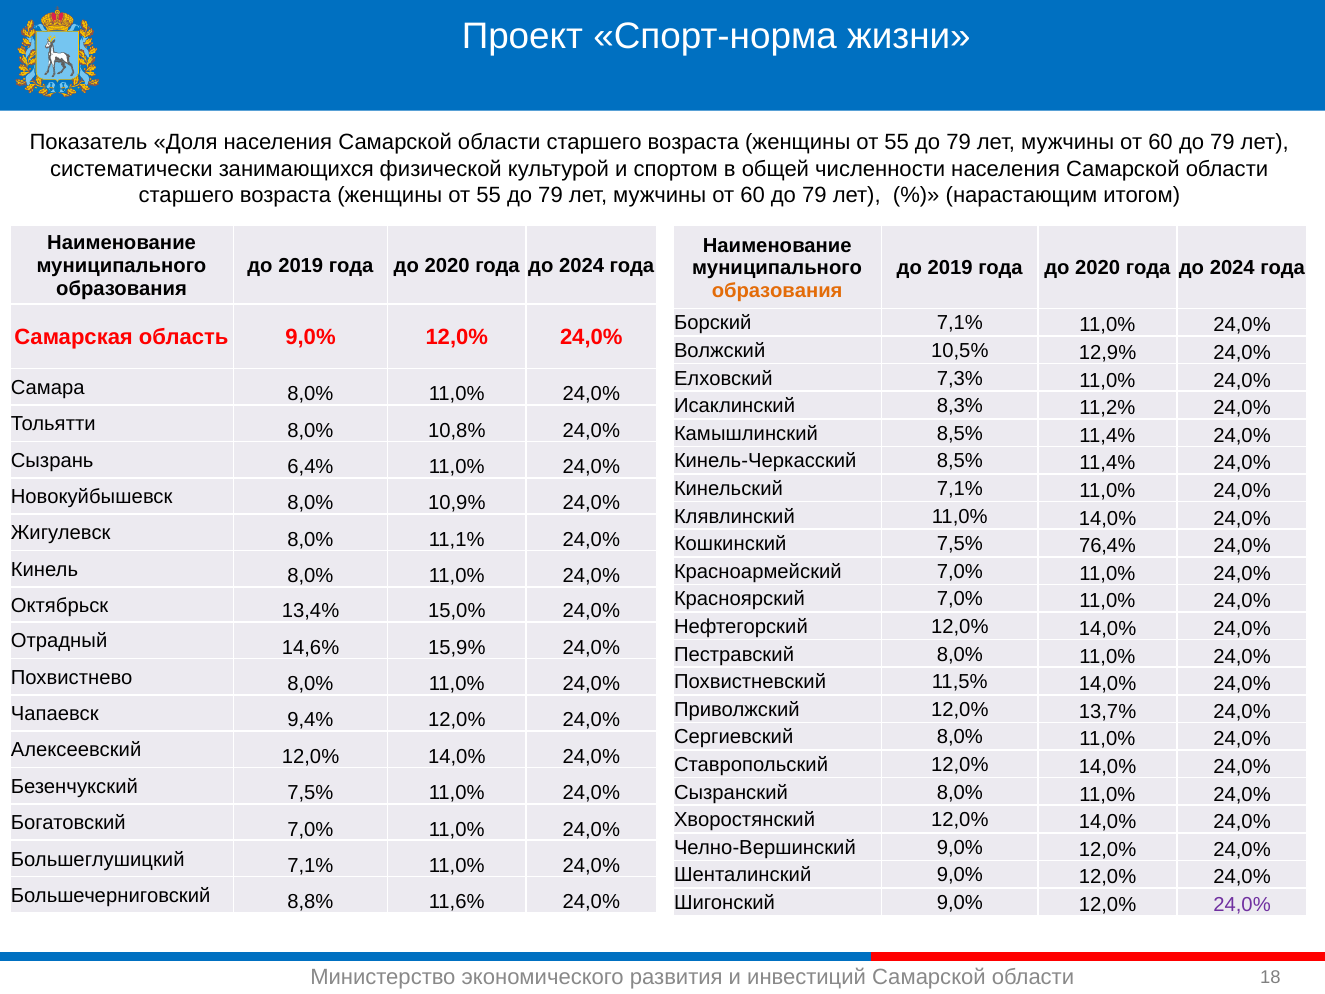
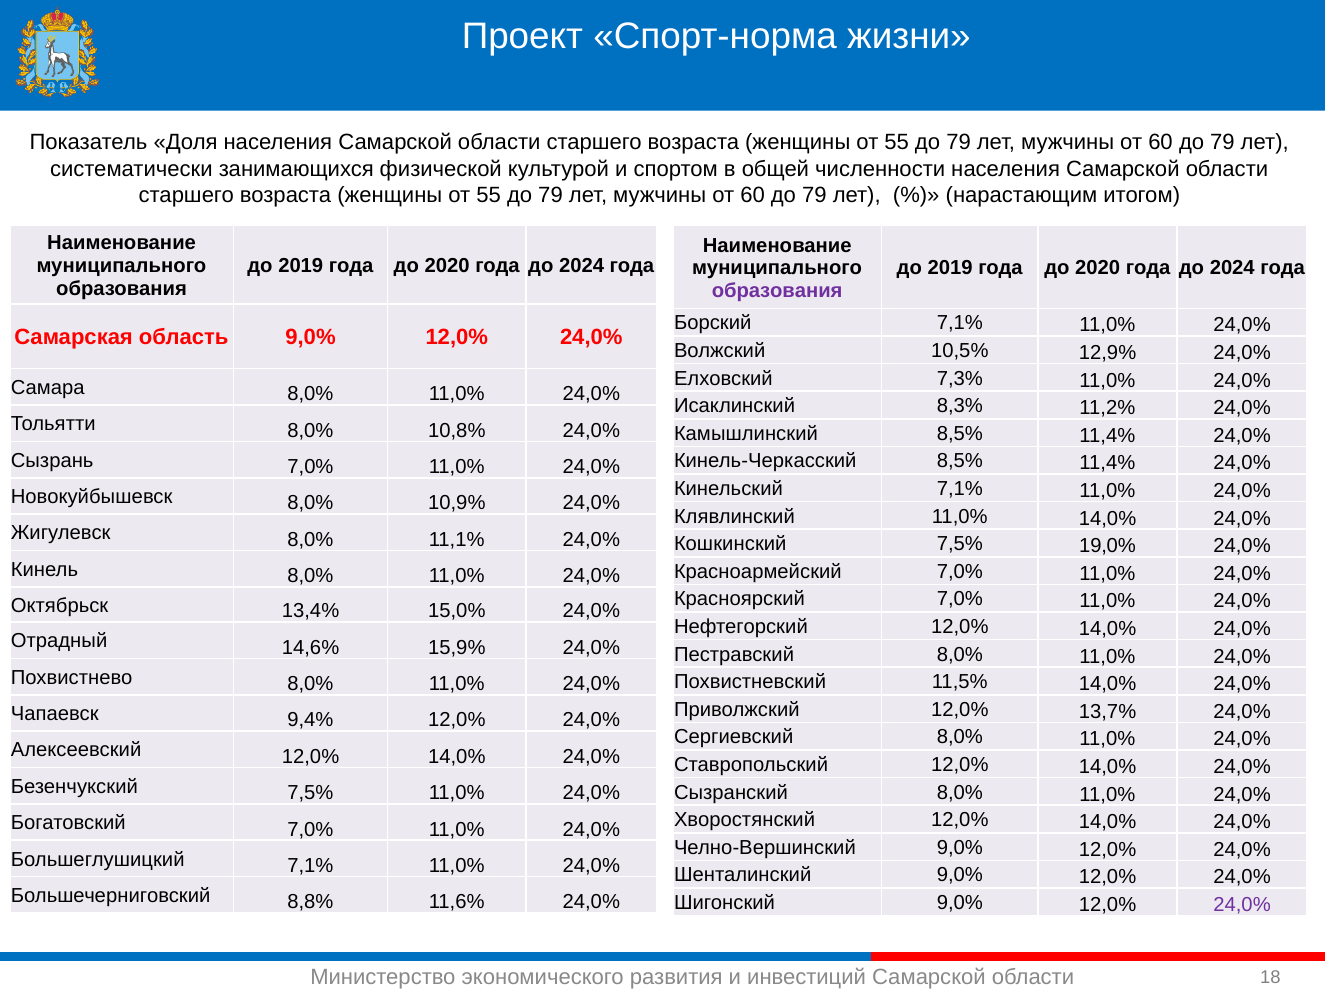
образования at (777, 290) colour: orange -> purple
Сызрань 6,4%: 6,4% -> 7,0%
76,4%: 76,4% -> 19,0%
